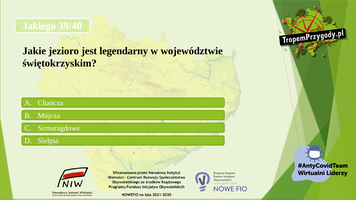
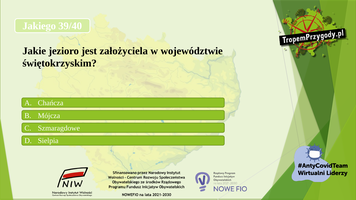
legendarny: legendarny -> założyciela
